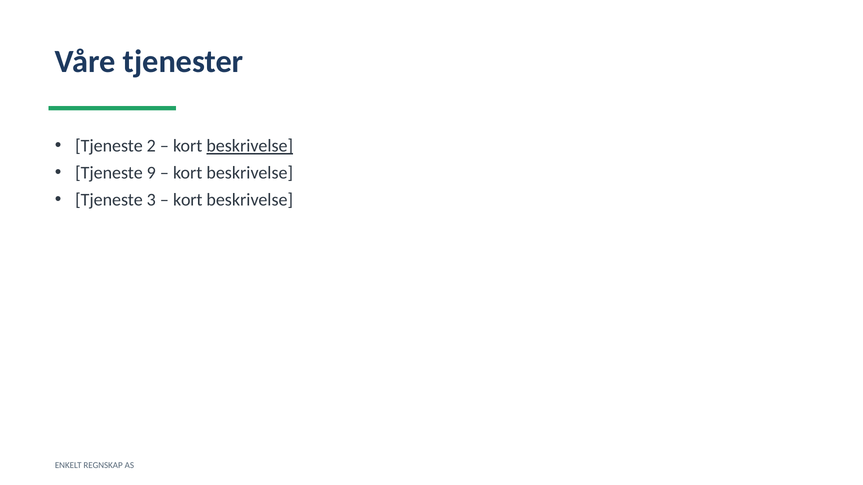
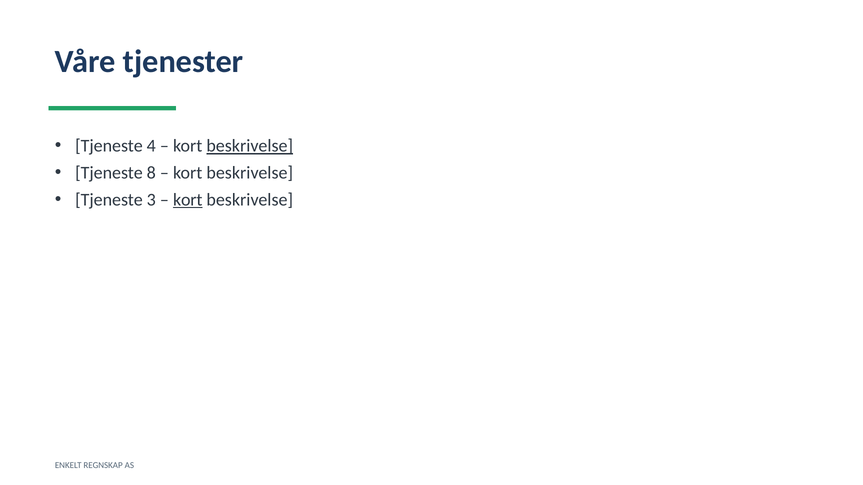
2: 2 -> 4
9: 9 -> 8
kort at (188, 200) underline: none -> present
